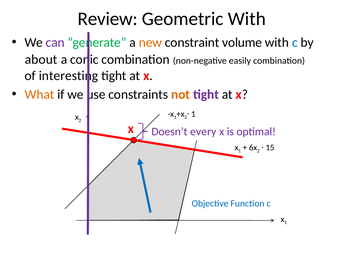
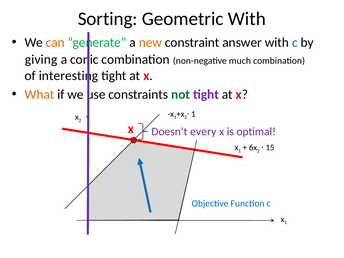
Review: Review -> Sorting
can colour: purple -> orange
volume: volume -> answer
about: about -> giving
easily: easily -> much
not colour: orange -> green
